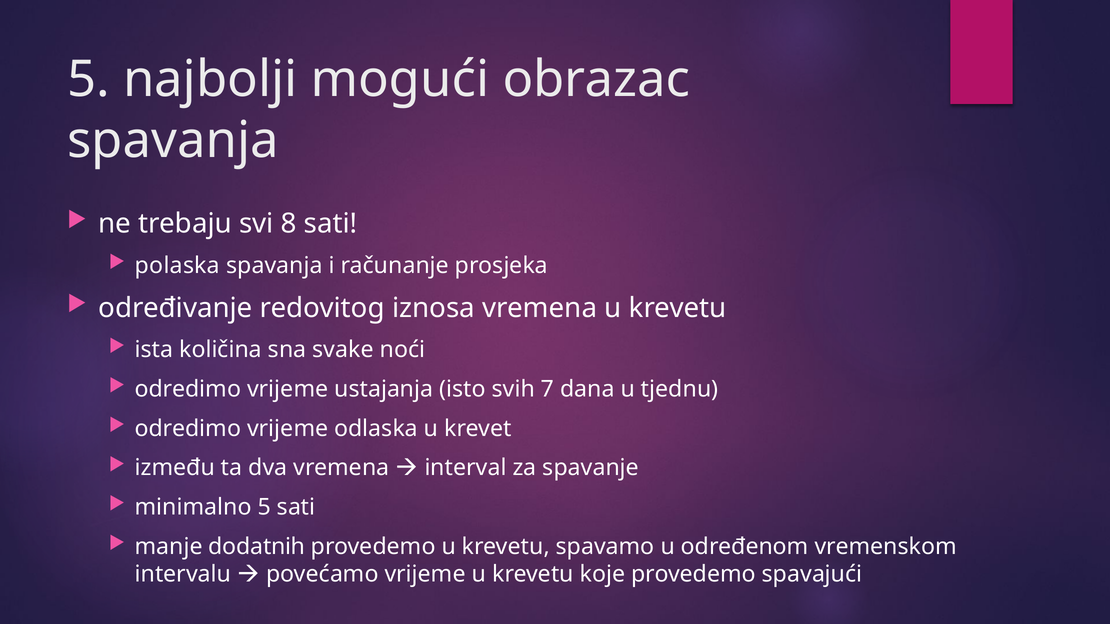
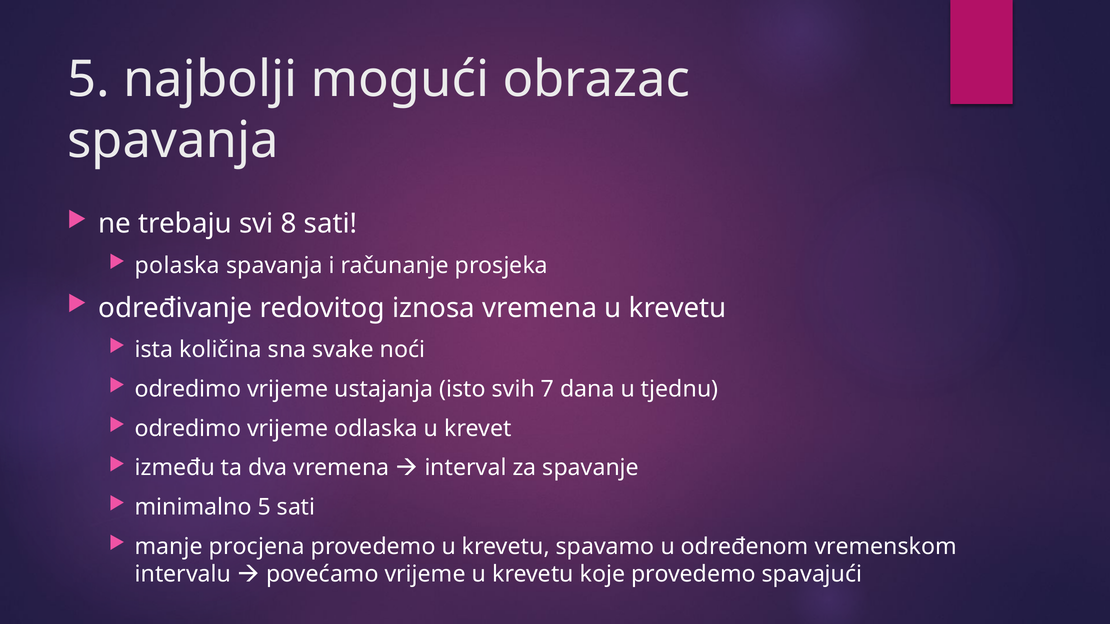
dodatnih: dodatnih -> procjena
